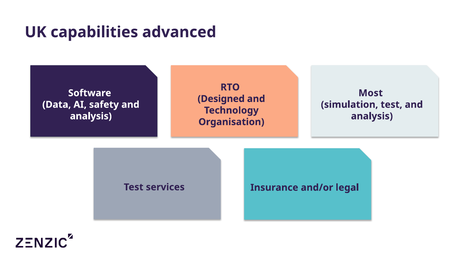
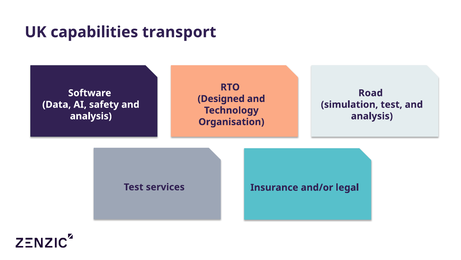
advanced: advanced -> transport
Most: Most -> Road
